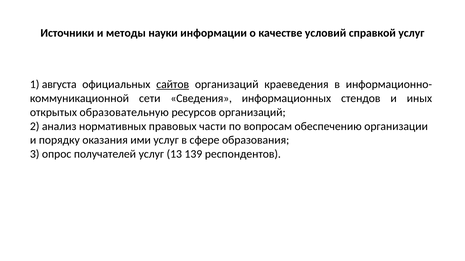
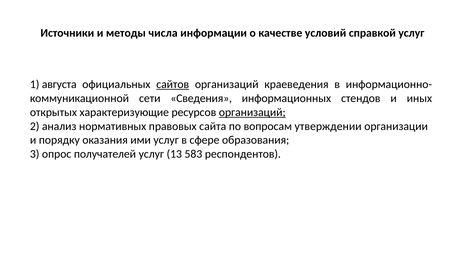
науки: науки -> числа
образовательную: образовательную -> характеризующие
организаций at (252, 113) underline: none -> present
части: части -> сайта
обеспечению: обеспечению -> утверждении
139: 139 -> 583
